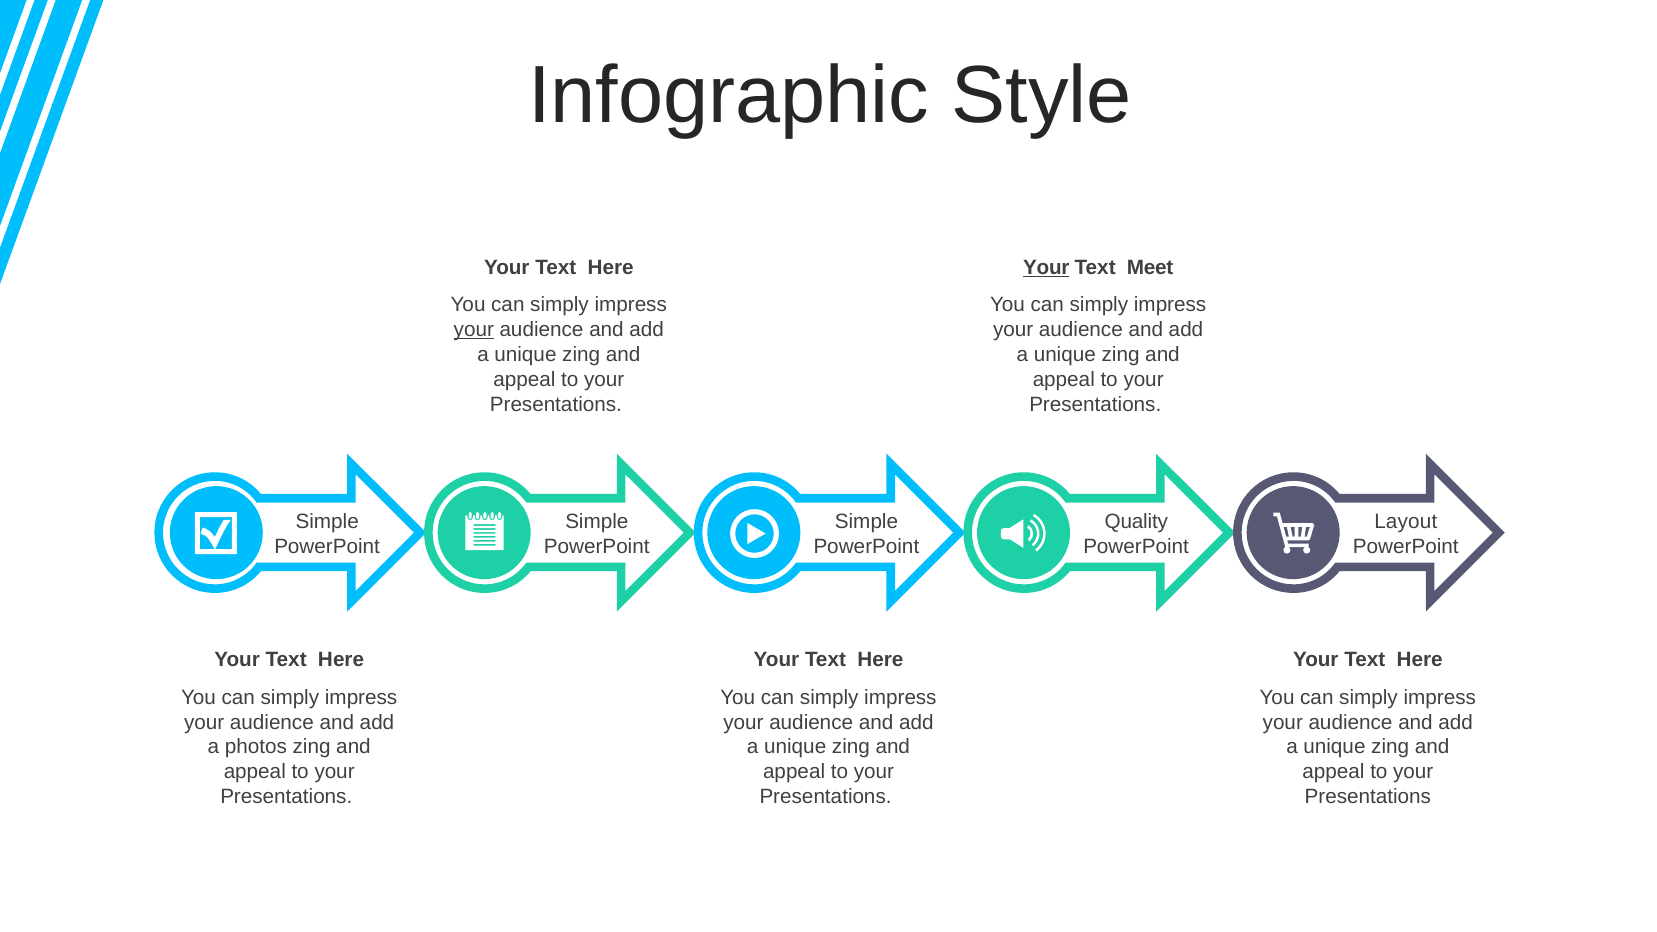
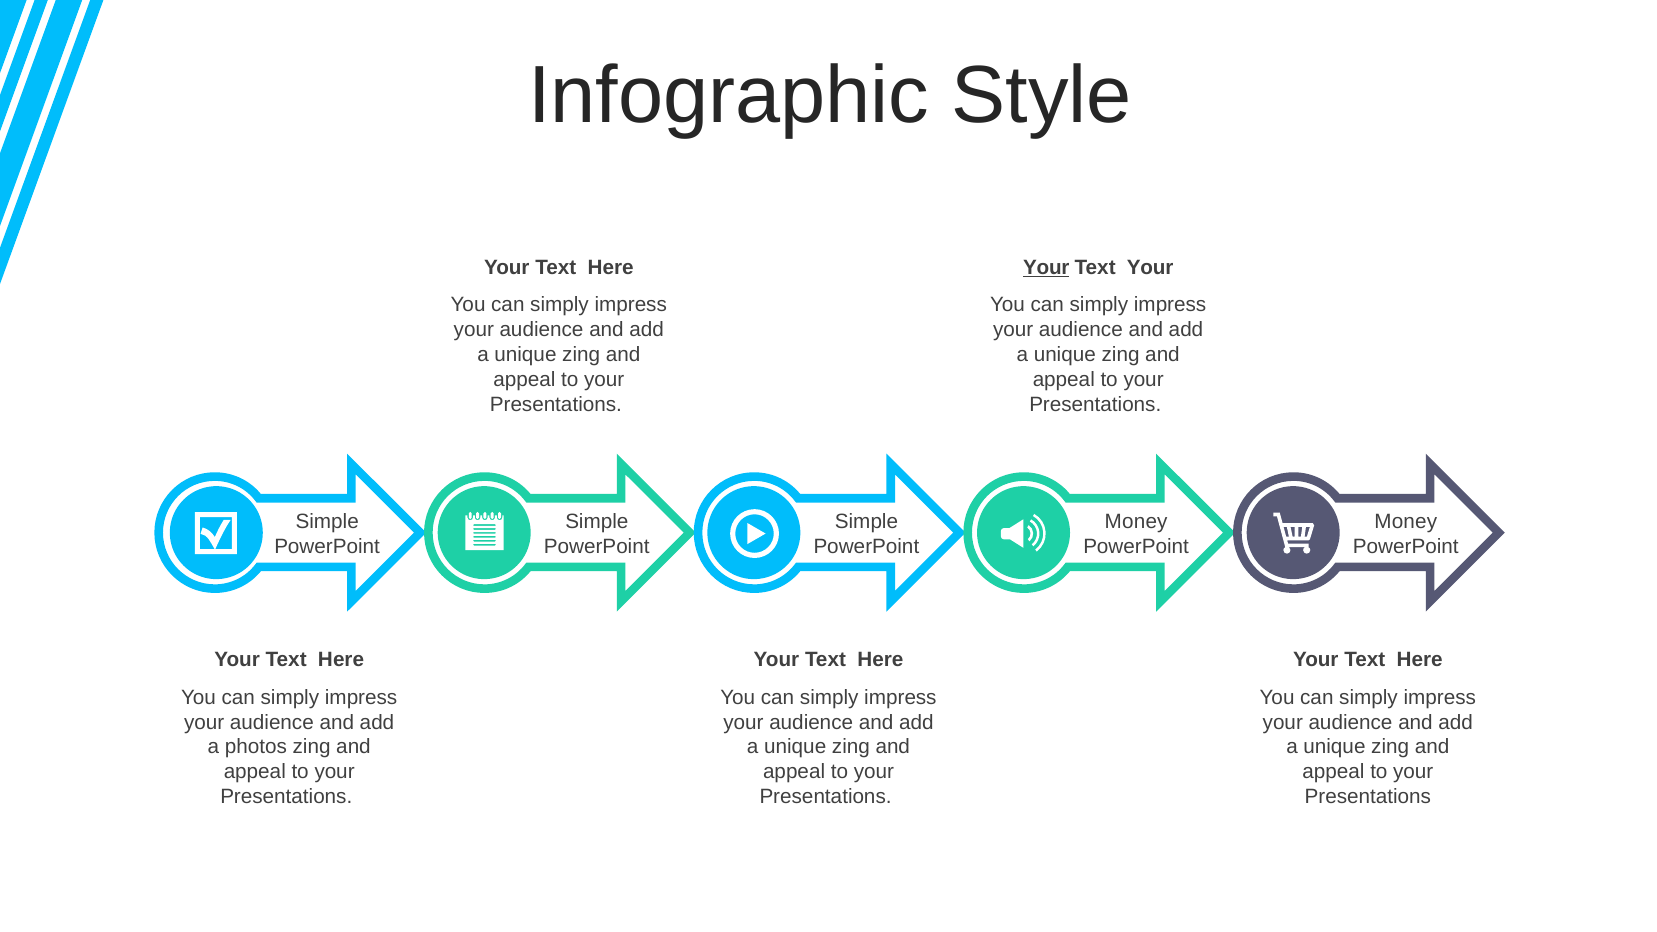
Text Meet: Meet -> Your
your at (474, 330) underline: present -> none
Quality at (1136, 522): Quality -> Money
Layout at (1406, 522): Layout -> Money
